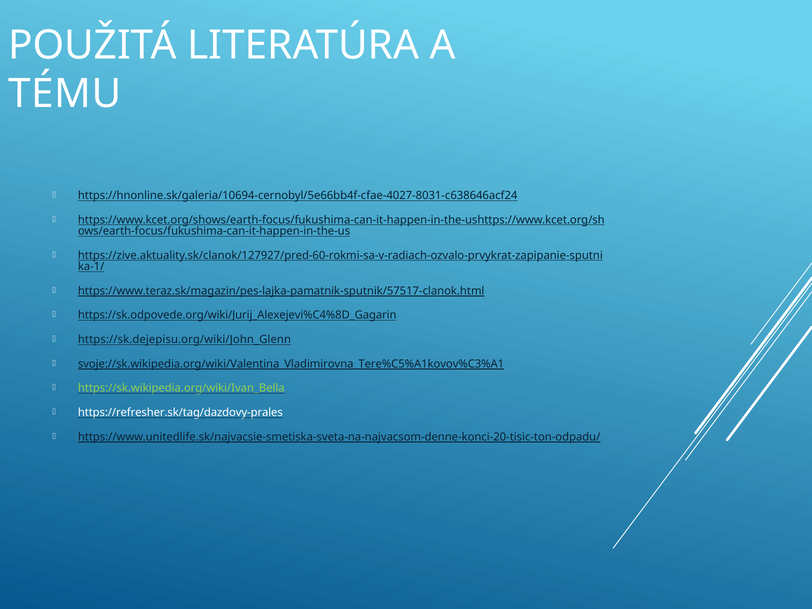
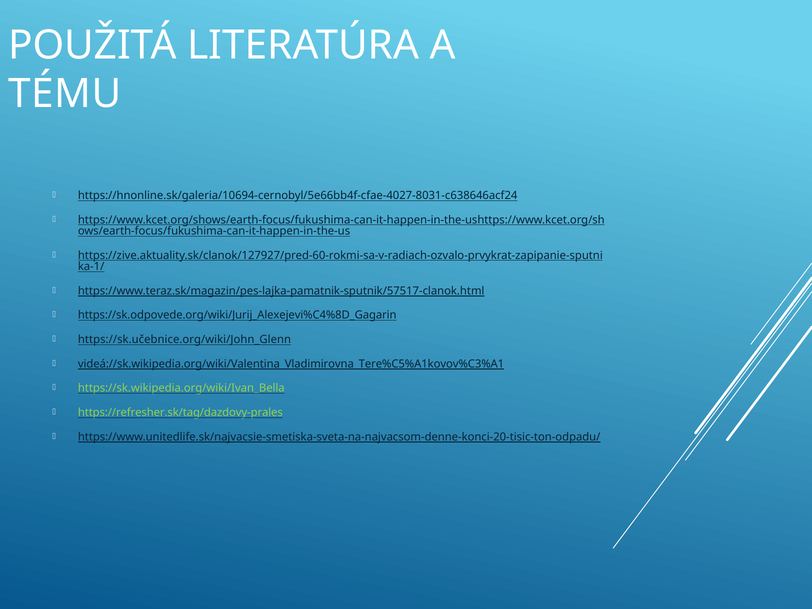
https://sk.dejepisu.org/wiki/John_Glenn: https://sk.dejepisu.org/wiki/John_Glenn -> https://sk.učebnice.org/wiki/John_Glenn
svoje://sk.wikipedia.org/wiki/Valentina_Vladimirovna_Tere%C5%A1kovov%C3%A1: svoje://sk.wikipedia.org/wiki/Valentina_Vladimirovna_Tere%C5%A1kovov%C3%A1 -> videá://sk.wikipedia.org/wiki/Valentina_Vladimirovna_Tere%C5%A1kovov%C3%A1
https://refresher.sk/tag/dazdovy-prales colour: white -> light green
